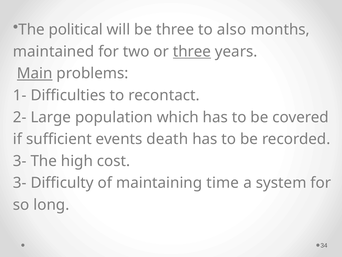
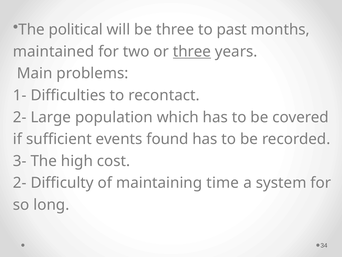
also: also -> past
Main underline: present -> none
death: death -> found
3- at (20, 183): 3- -> 2-
